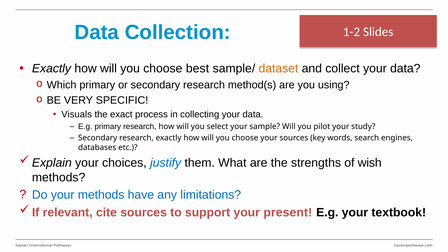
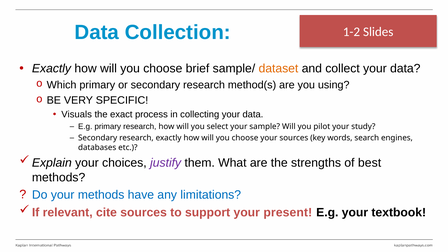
best: best -> brief
justify colour: blue -> purple
wish: wish -> best
